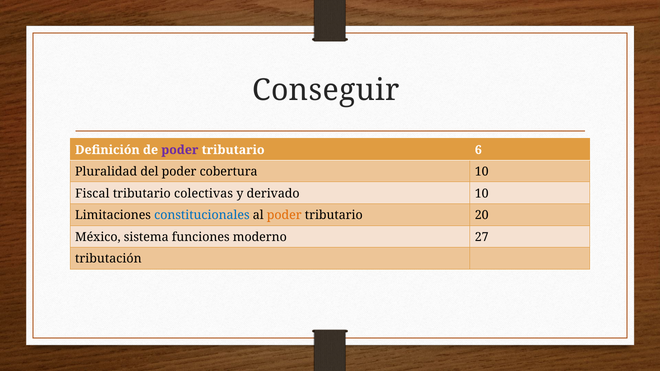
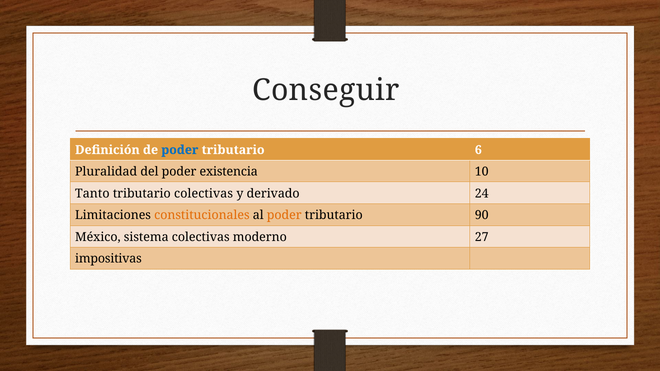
poder at (180, 150) colour: purple -> blue
cobertura: cobertura -> existencia
Fiscal: Fiscal -> Tanto
derivado 10: 10 -> 24
constitucionales colour: blue -> orange
20: 20 -> 90
sistema funciones: funciones -> colectivas
tributación: tributación -> impositivas
